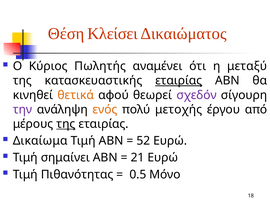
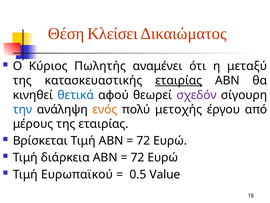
θετικά colour: orange -> blue
την colour: purple -> blue
της at (66, 124) underline: present -> none
Δικαίωμα: Δικαίωμα -> Βρίσκεται
52 at (143, 140): 52 -> 72
σημαίνει: σημαίνει -> διάρκεια
21 at (137, 157): 21 -> 72
Πιθανότητας: Πιθανότητας -> Ευρωπαϊκού
Μόνο: Μόνο -> Value
